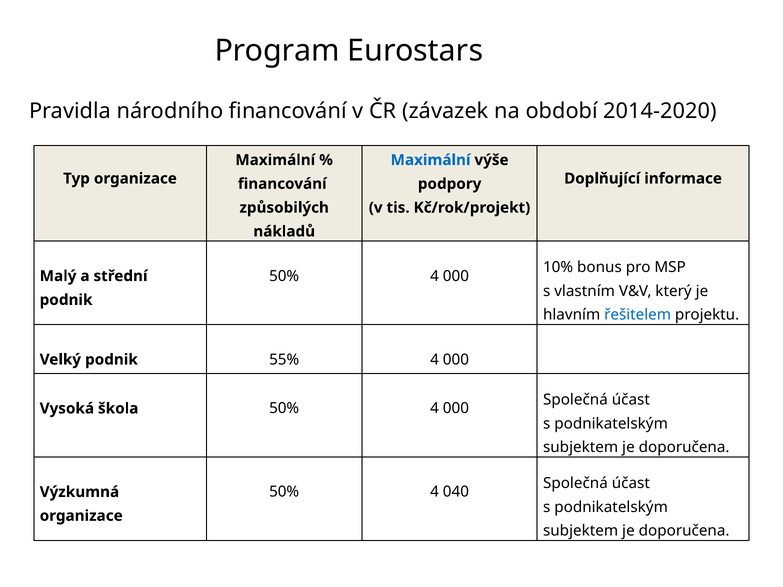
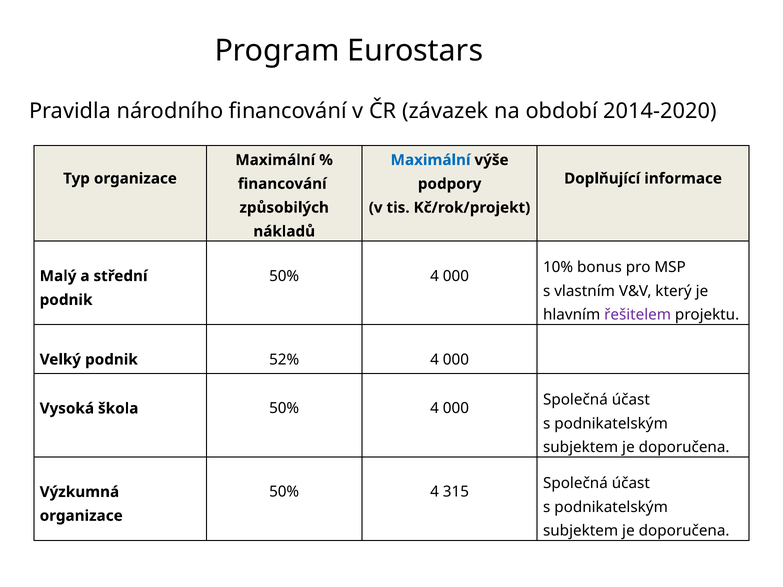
řešitelem colour: blue -> purple
55%: 55% -> 52%
040: 040 -> 315
